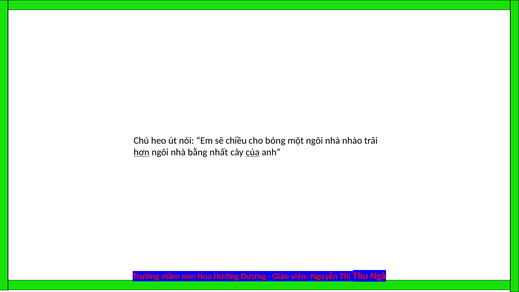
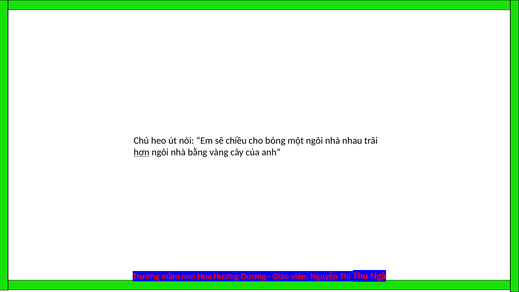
nhào: nhào -> nhau
nhất: nhất -> vàng
của underline: present -> none
